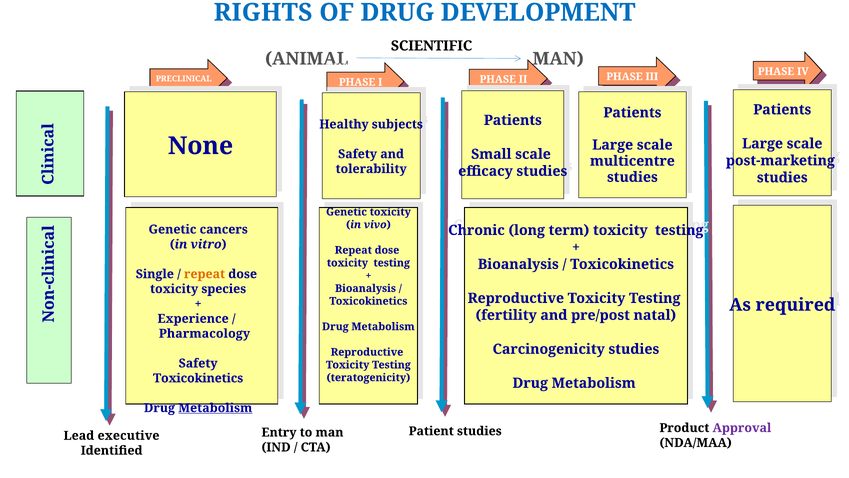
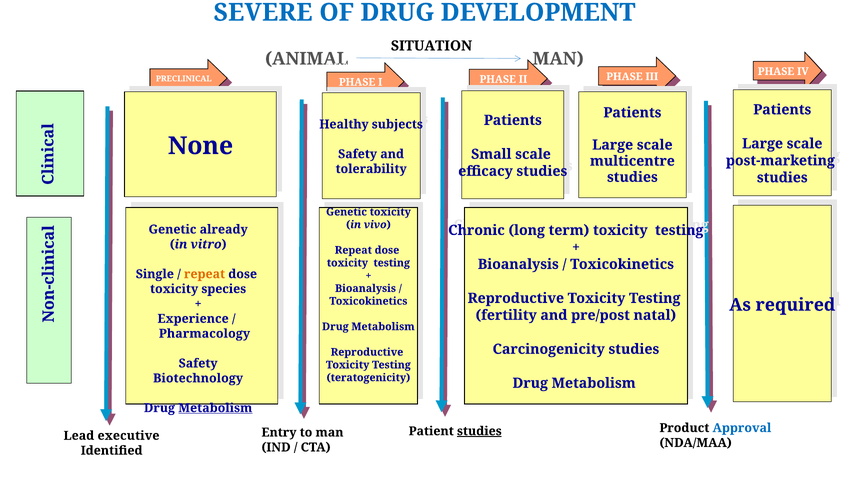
RIGHTS: RIGHTS -> SEVERE
SCIENTIFIC: SCIENTIFIC -> SITUATION
cancers: cancers -> already
Toxicokinetics at (198, 378): Toxicokinetics -> Biotechnology
Approval colour: purple -> blue
studies at (479, 431) underline: none -> present
